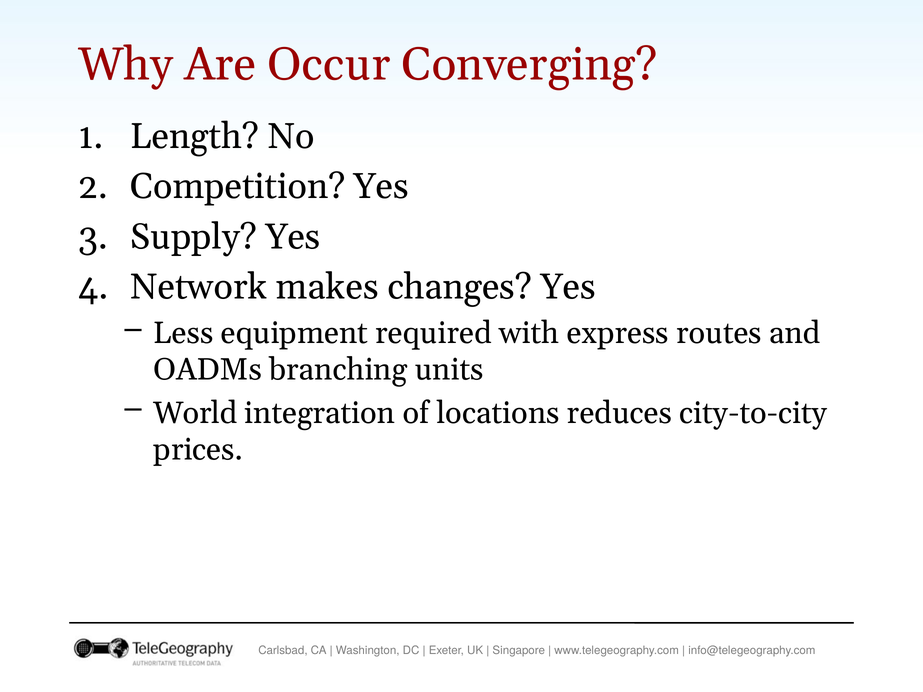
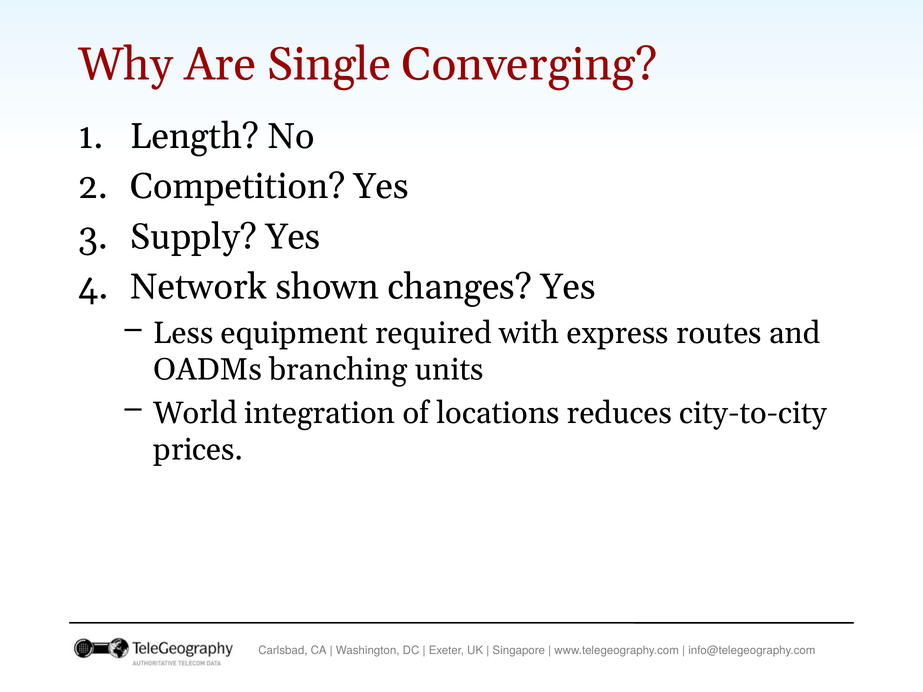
Occur: Occur -> Single
makes: makes -> shown
